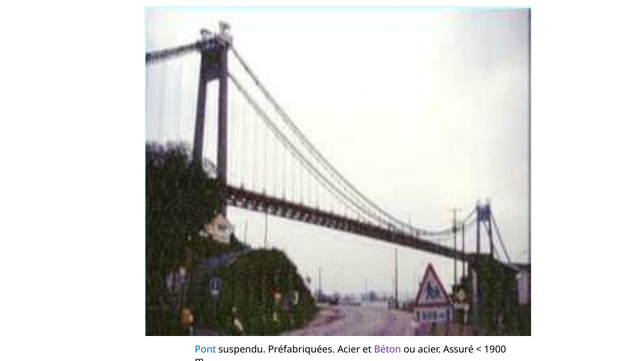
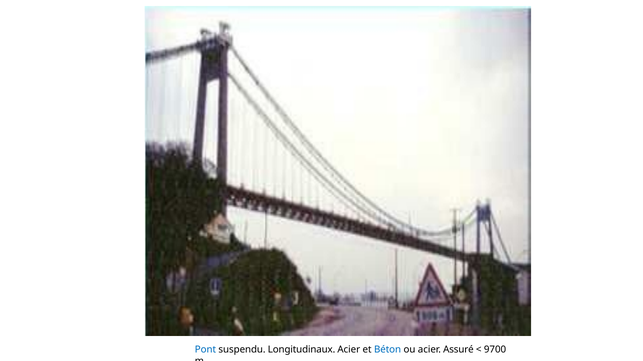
Préfabriquées: Préfabriquées -> Longitudinaux
Béton colour: purple -> blue
1900: 1900 -> 9700
